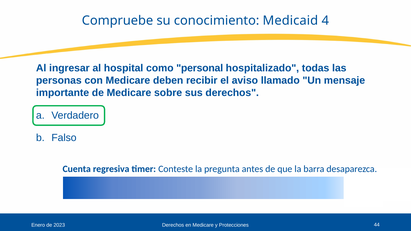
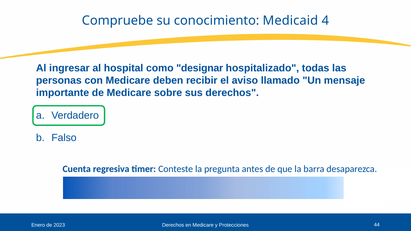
personal: personal -> designar
